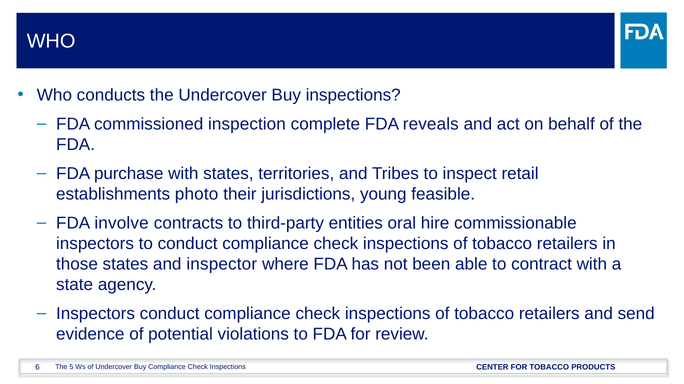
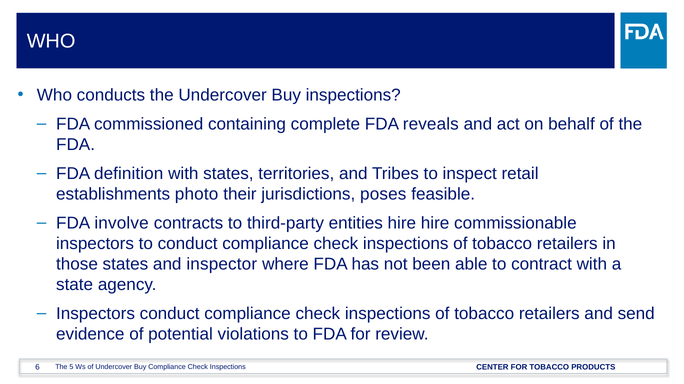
inspection: inspection -> containing
purchase: purchase -> definition
young: young -> poses
entities oral: oral -> hire
